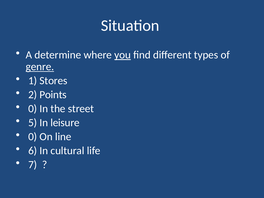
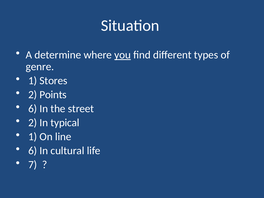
genre underline: present -> none
0 at (33, 109): 0 -> 6
5 at (33, 123): 5 -> 2
leisure: leisure -> typical
0 at (33, 137): 0 -> 1
